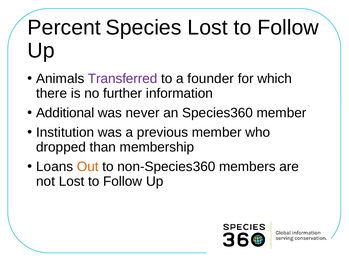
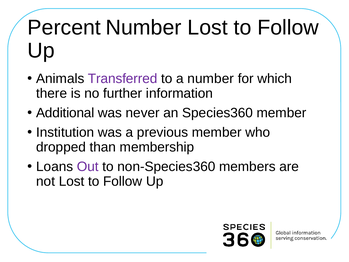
Percent Species: Species -> Number
a founder: founder -> number
Out colour: orange -> purple
